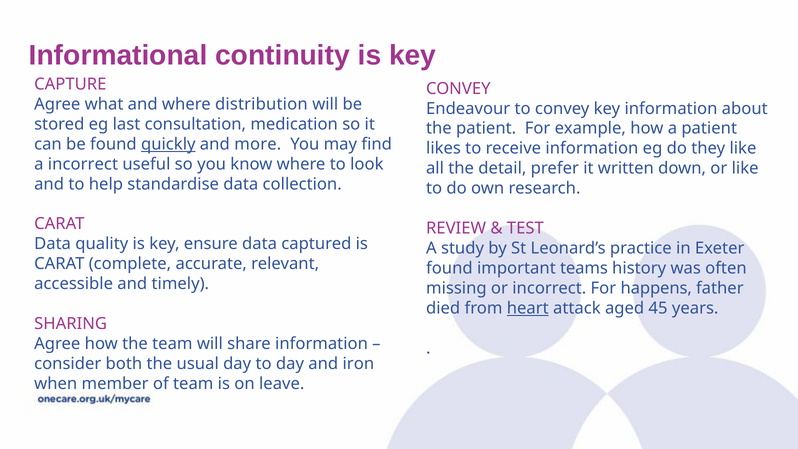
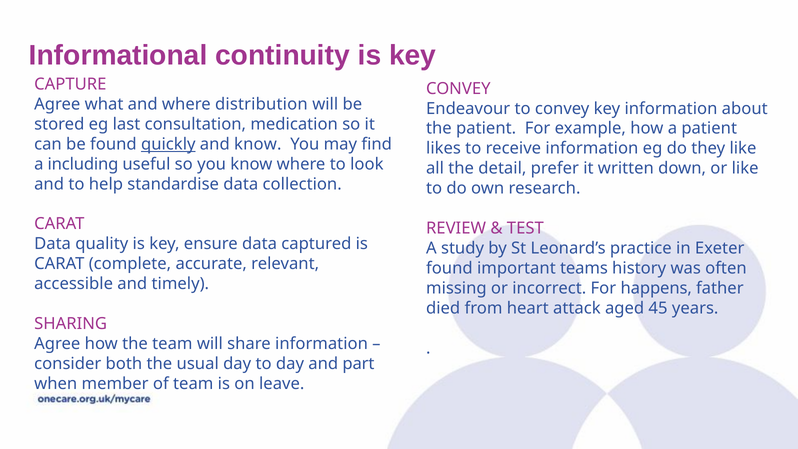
and more: more -> know
a incorrect: incorrect -> including
heart underline: present -> none
iron: iron -> part
